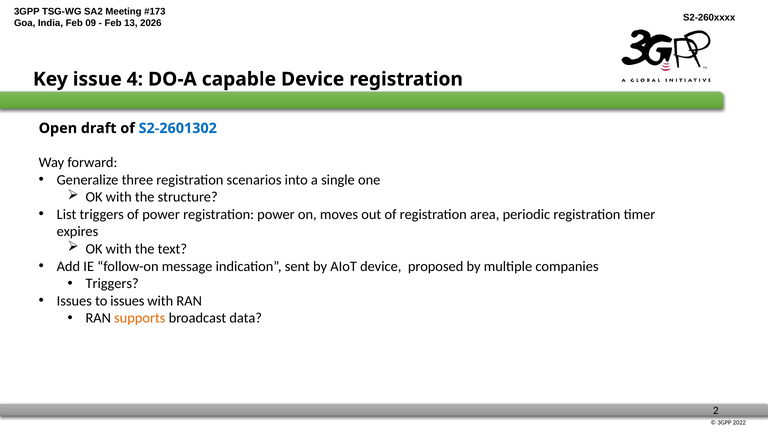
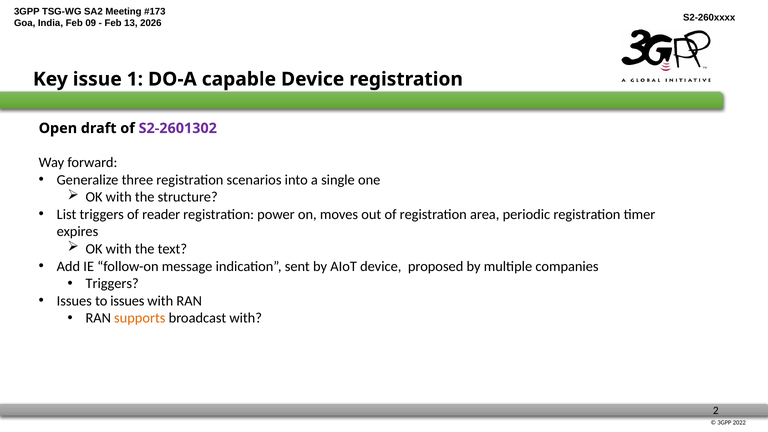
4: 4 -> 1
S2-2601302 colour: blue -> purple
of power: power -> reader
broadcast data: data -> with
